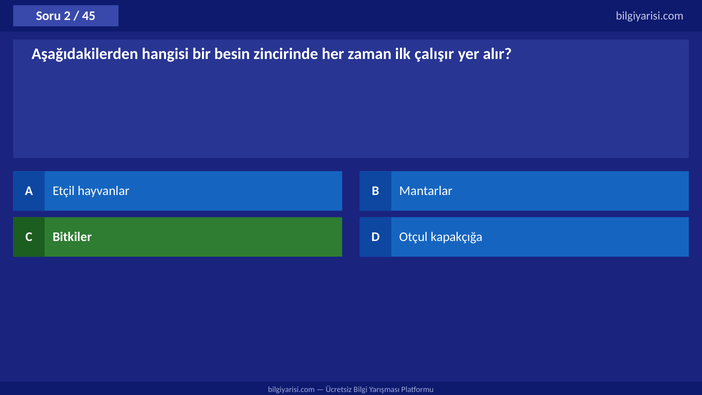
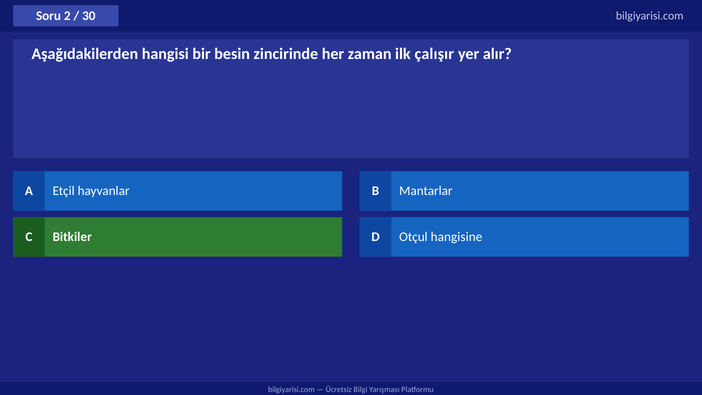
45: 45 -> 30
kapakçığa: kapakçığa -> hangisine
